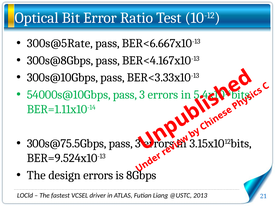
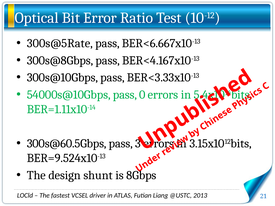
54000s@10Gbps pass 3: 3 -> 0
300s@75.5Gbps: 300s@75.5Gbps -> 300s@60.5Gbps
design errors: errors -> shunt
